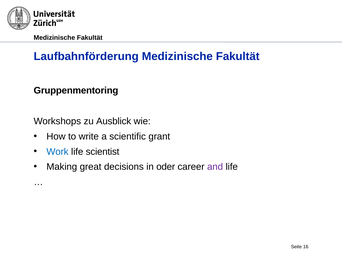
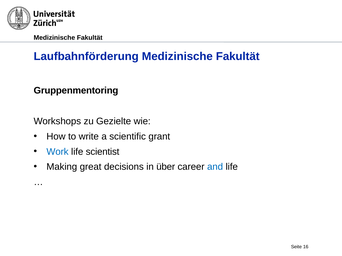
Ausblick: Ausblick -> Gezielte
oder: oder -> über
and colour: purple -> blue
